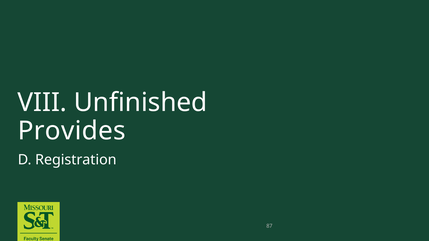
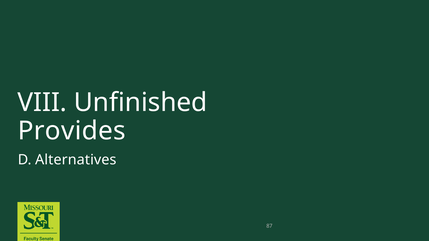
Registration: Registration -> Alternatives
